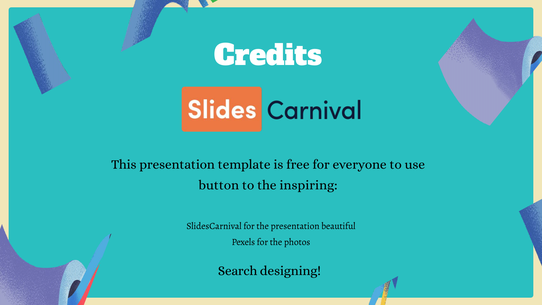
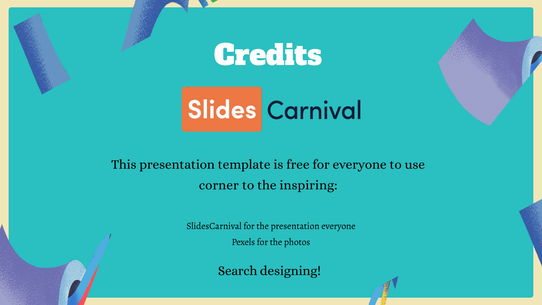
button: button -> corner
presentation beautiful: beautiful -> everyone
